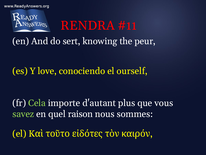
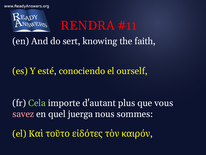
peur: peur -> faith
love: love -> esté
savez colour: light green -> pink
raison: raison -> juerga
